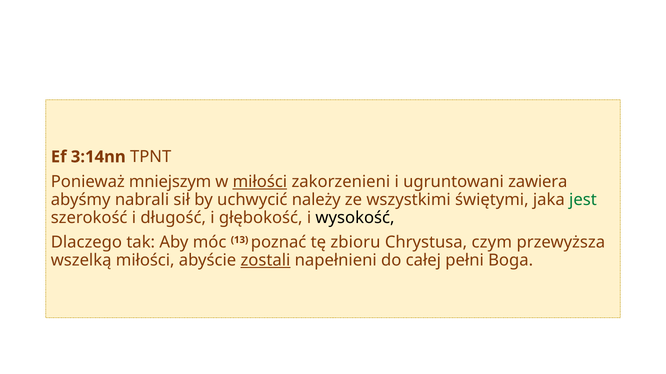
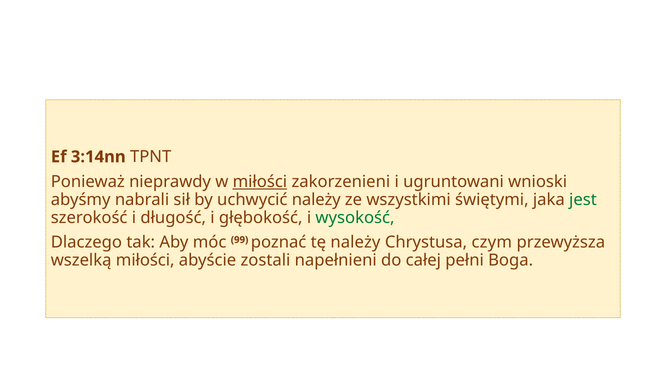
mniejszym: mniejszym -> nieprawdy
zawiera: zawiera -> wnioski
wysokość colour: black -> green
13: 13 -> 99
tę zbioru: zbioru -> należy
zostali underline: present -> none
